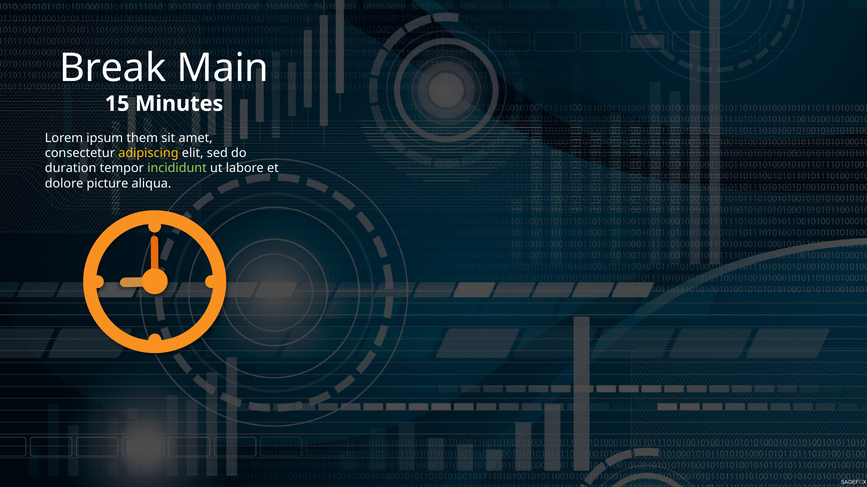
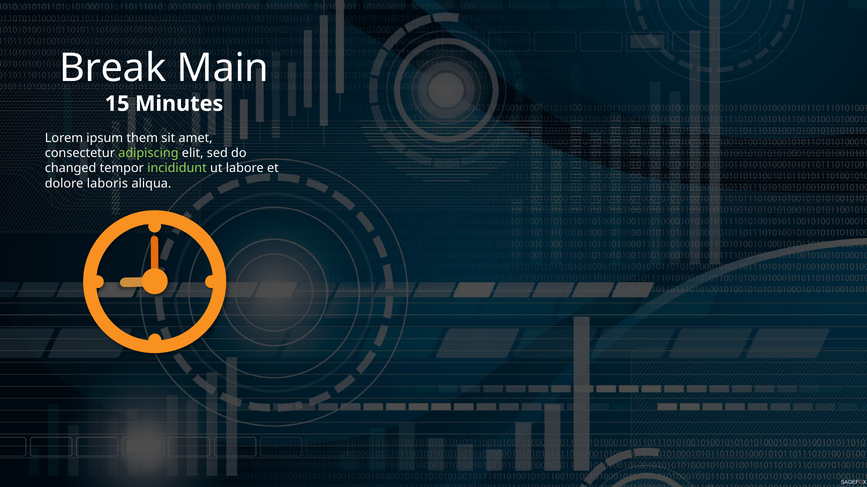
adipiscing colour: yellow -> light green
duration: duration -> changed
picture: picture -> laboris
